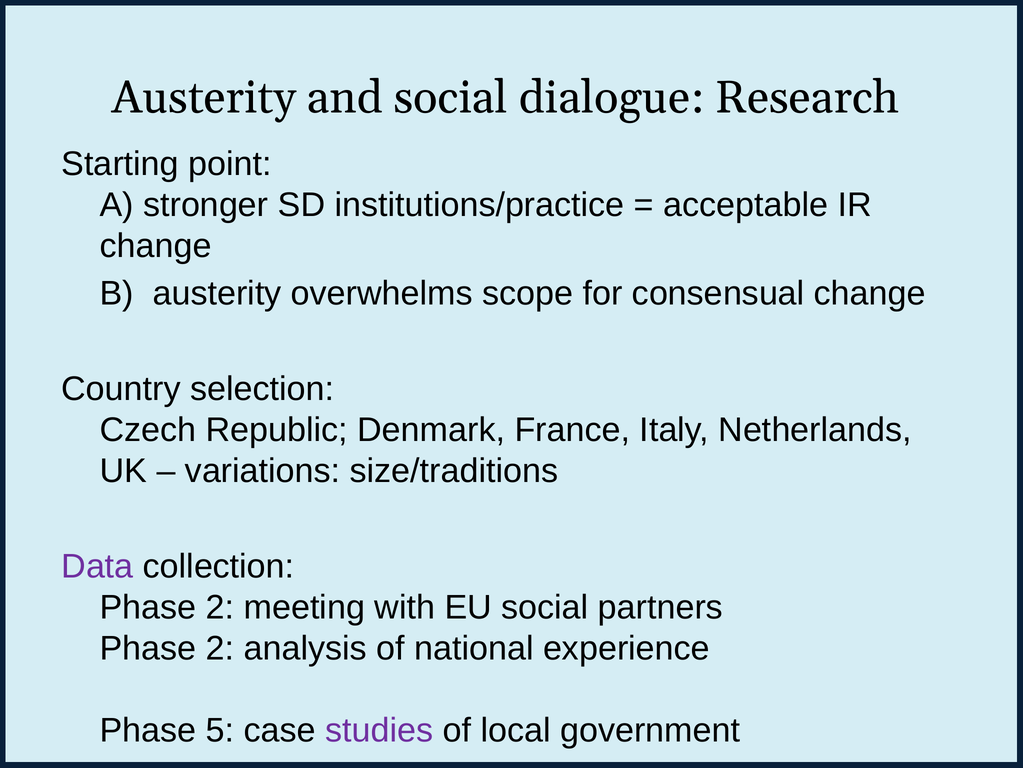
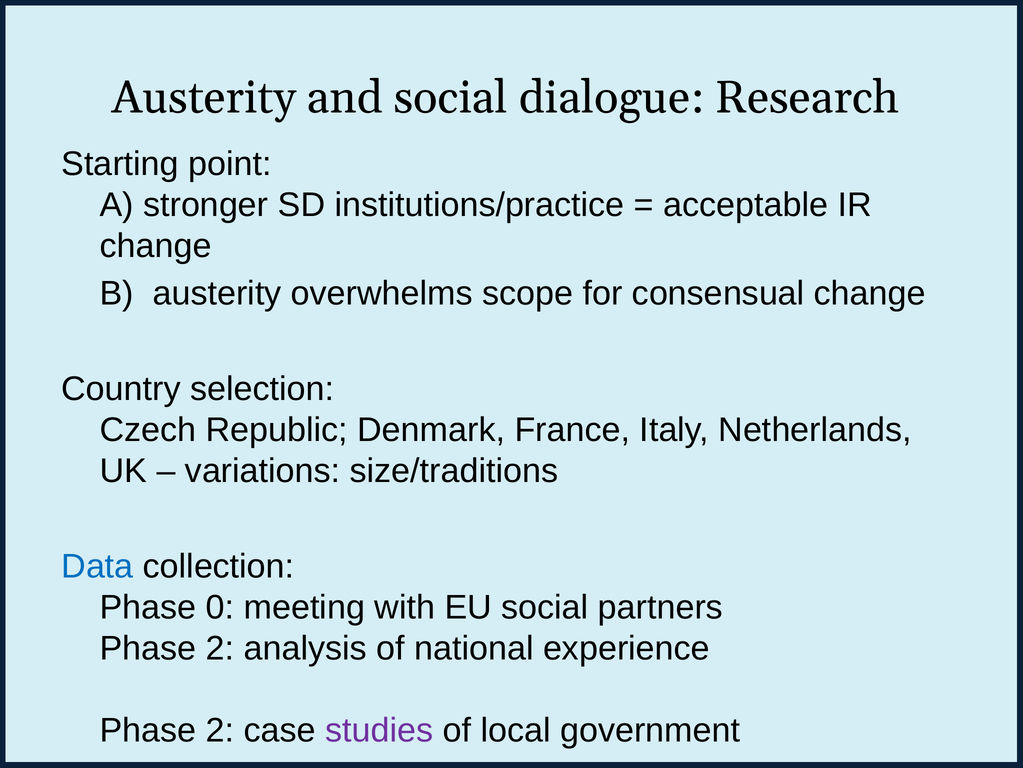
Data colour: purple -> blue
2 at (220, 607): 2 -> 0
5 at (220, 730): 5 -> 2
